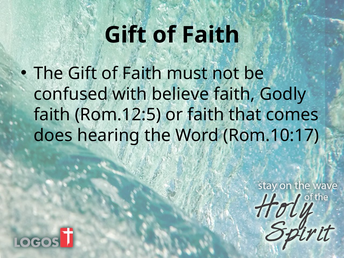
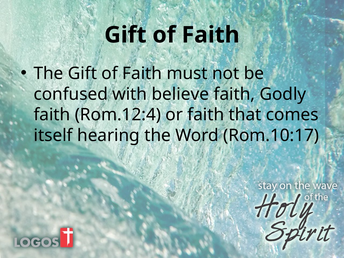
Rom.12:5: Rom.12:5 -> Rom.12:4
does: does -> itself
